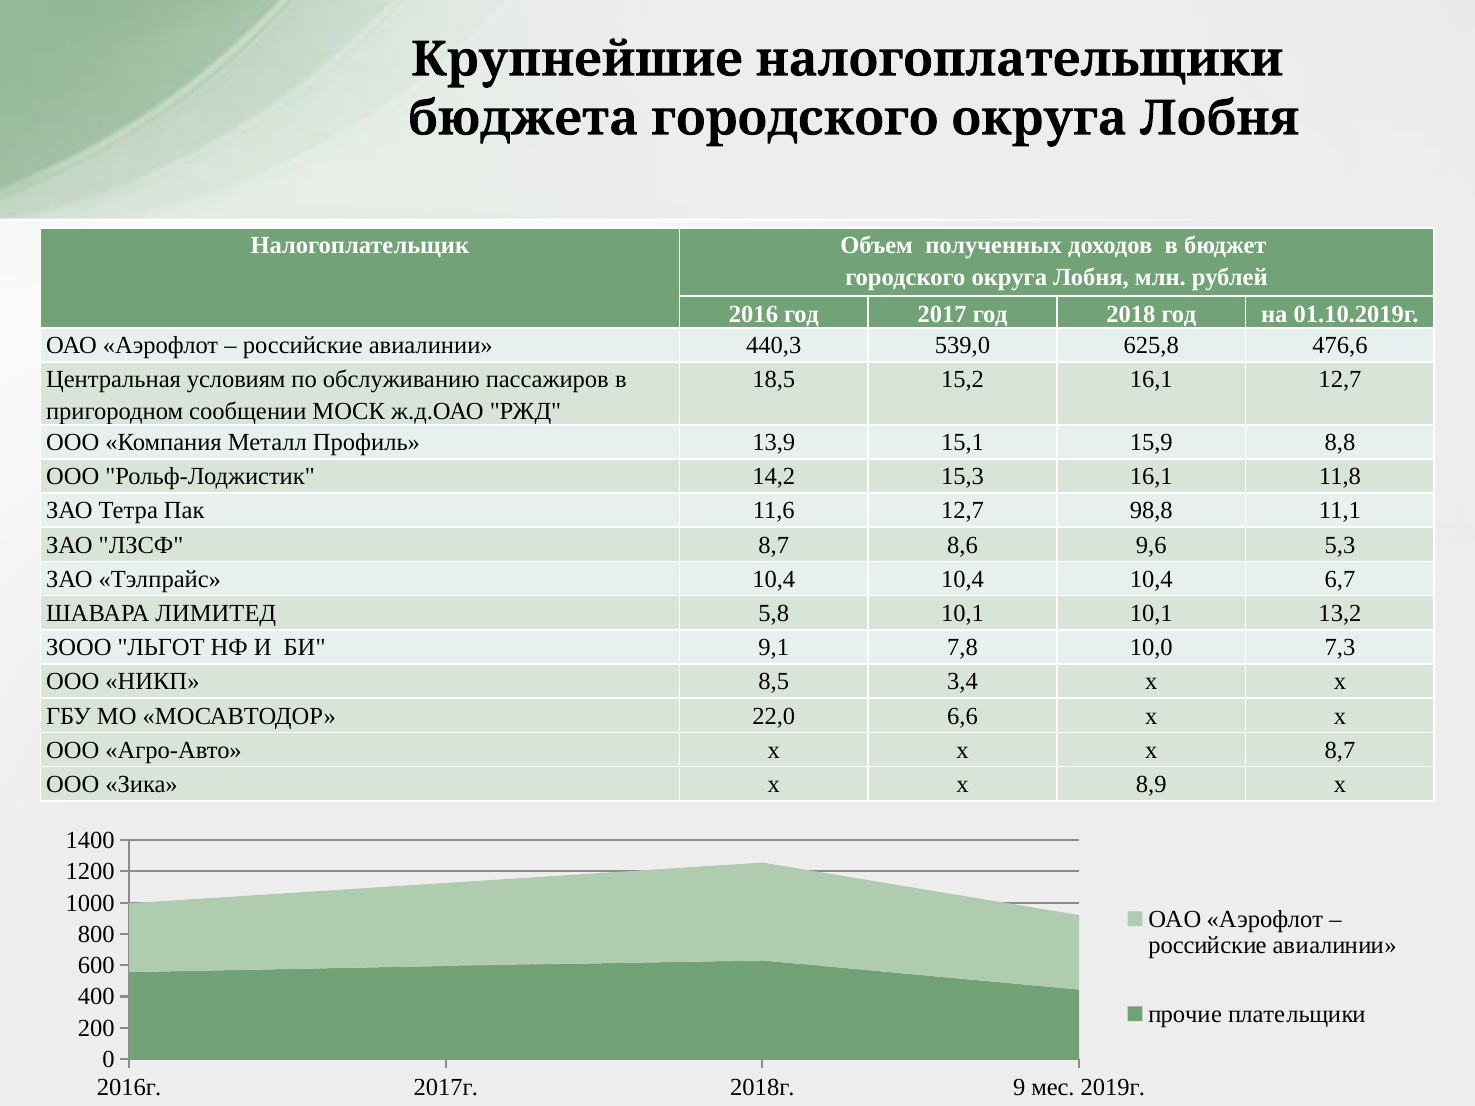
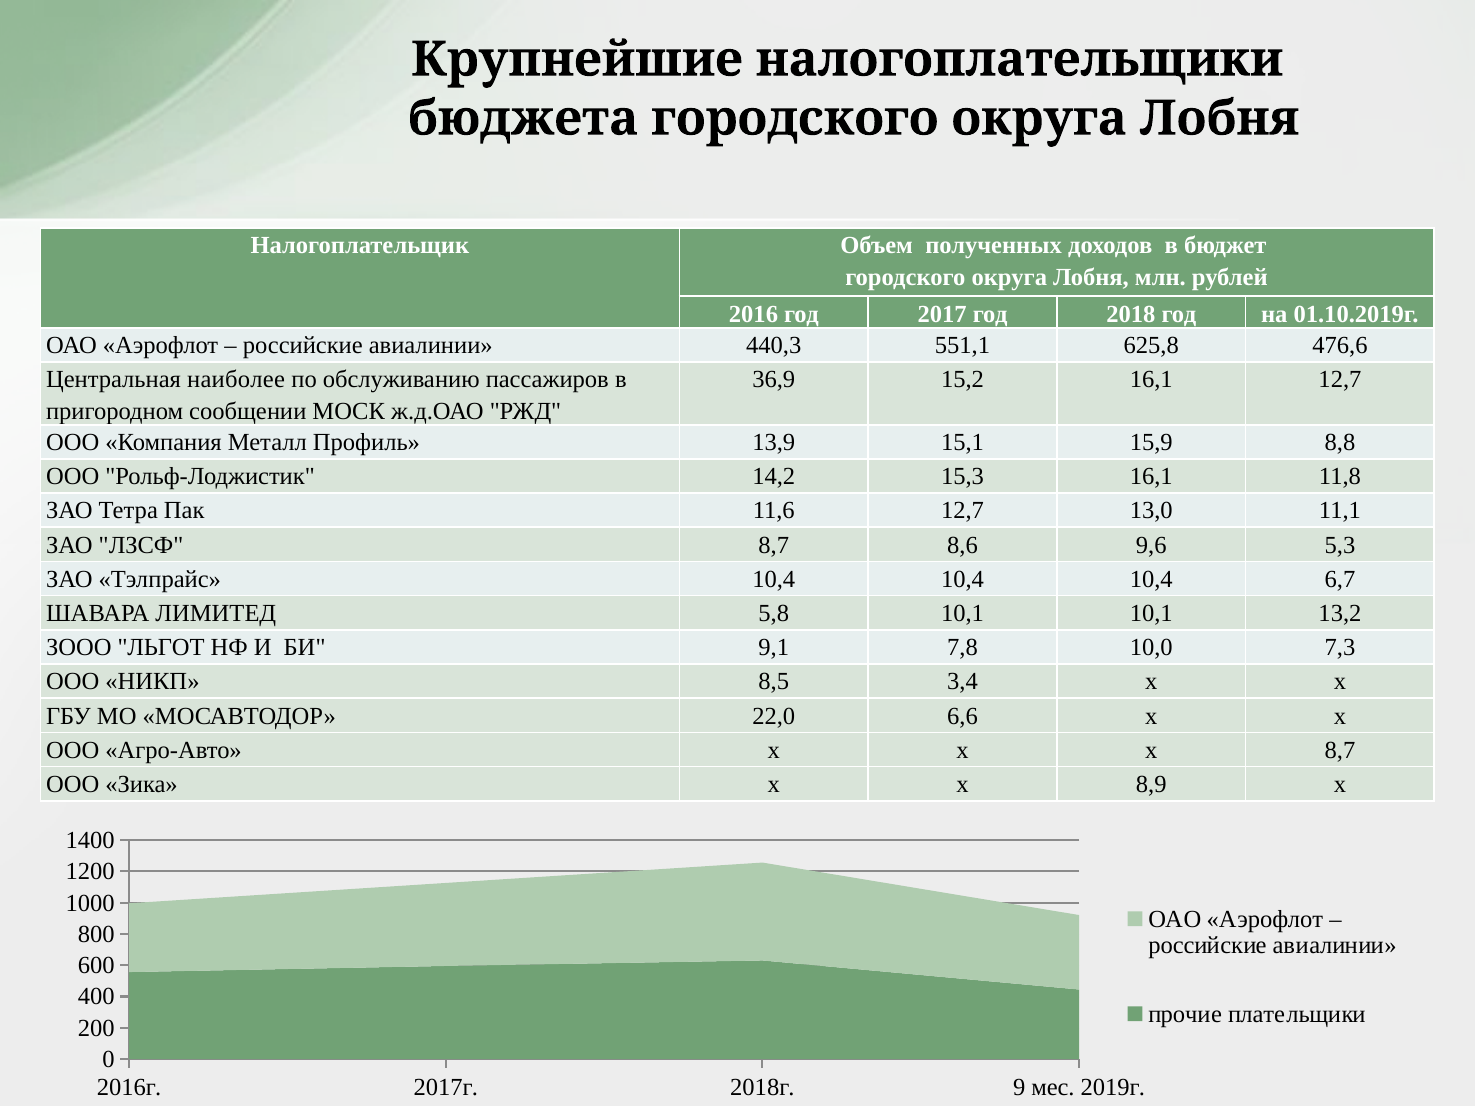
539,0: 539,0 -> 551,1
условиям: условиям -> наиболее
18,5: 18,5 -> 36,9
98,8: 98,8 -> 13,0
